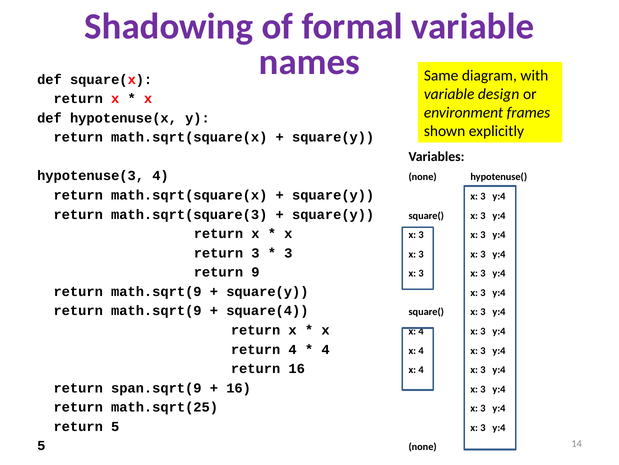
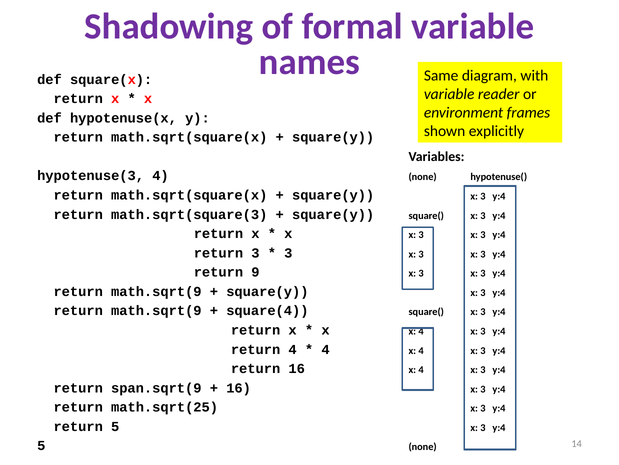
design: design -> reader
